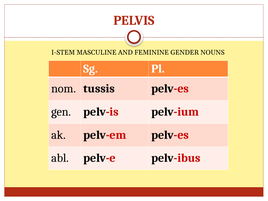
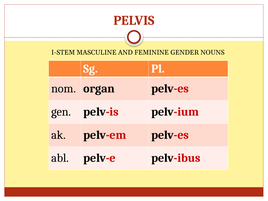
tussis: tussis -> organ
